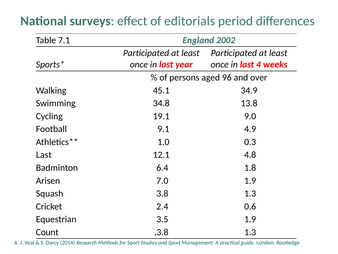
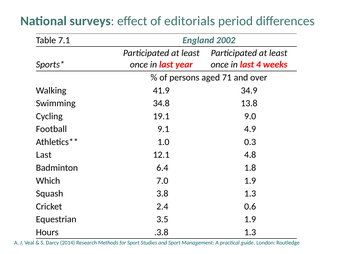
96: 96 -> 71
45.1: 45.1 -> 41.9
Arisen: Arisen -> Which
Count: Count -> Hours
